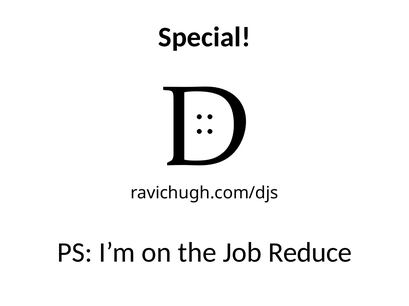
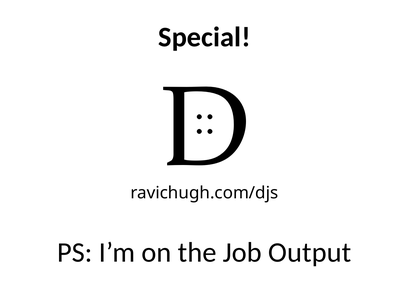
Reduce: Reduce -> Output
